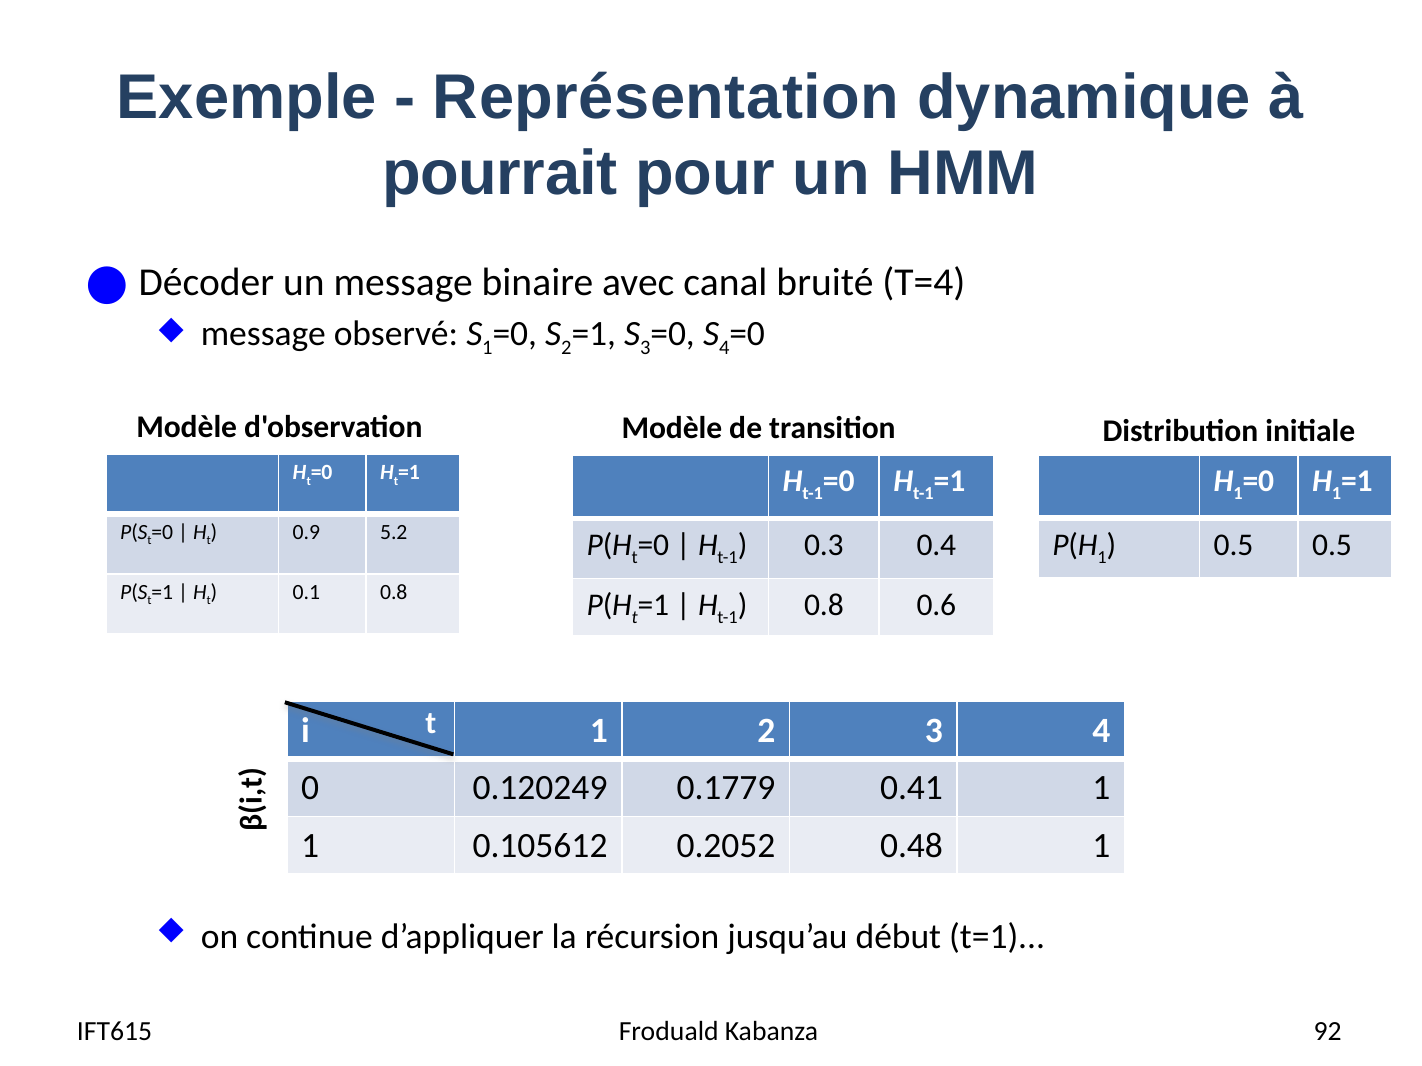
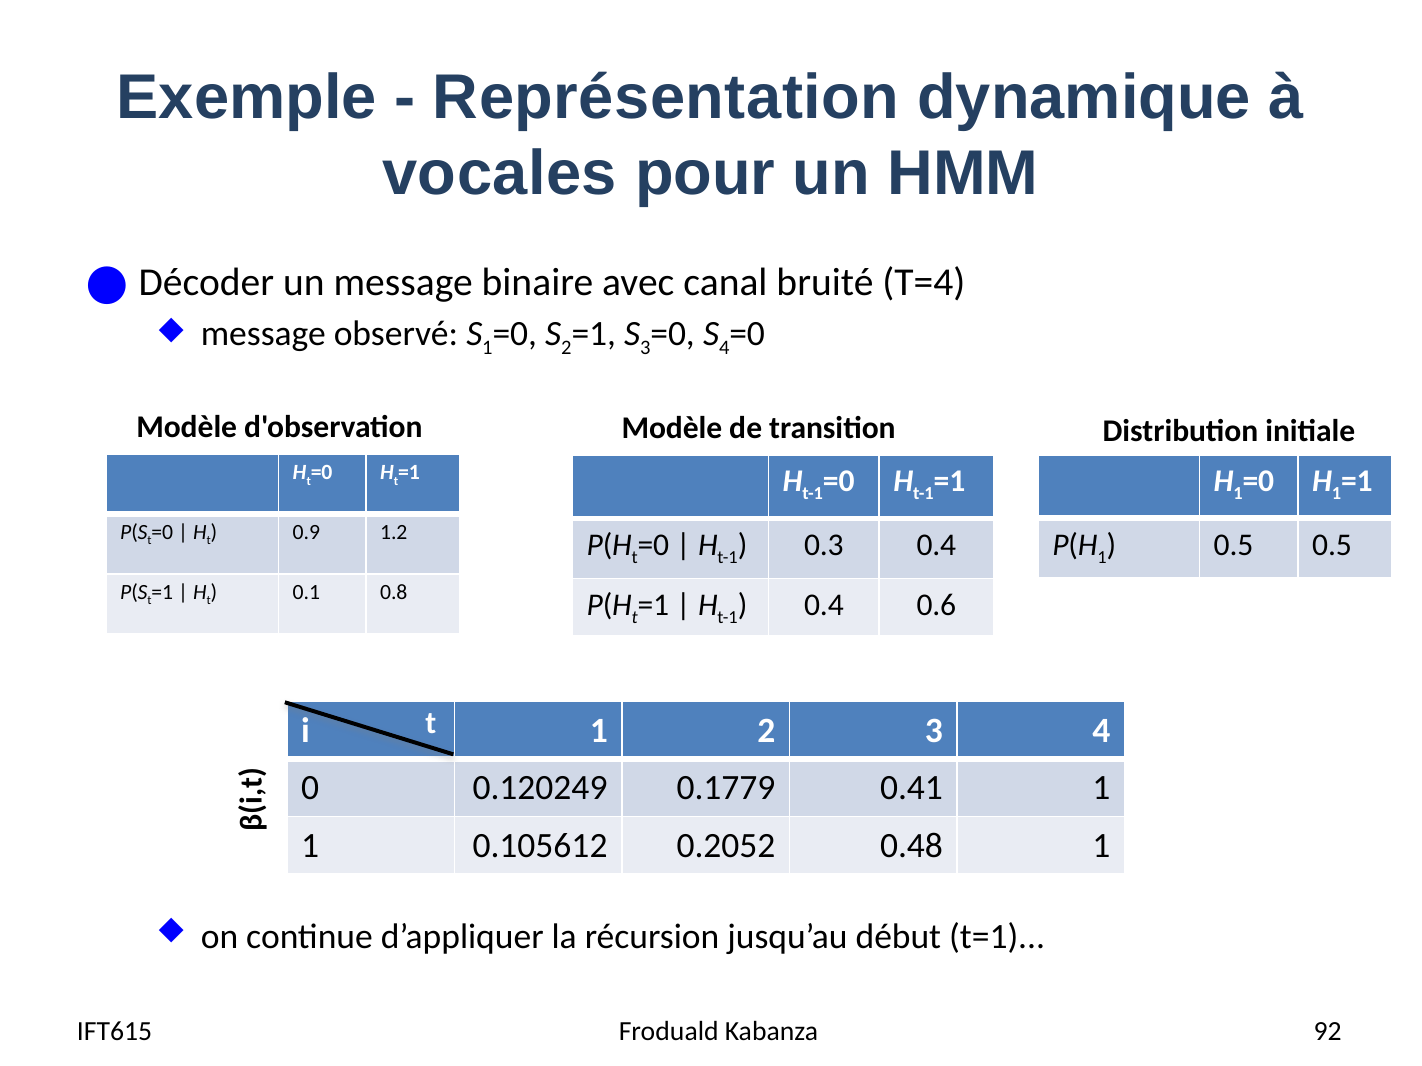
pourrait: pourrait -> vocales
5.2: 5.2 -> 1.2
0.8 at (824, 606): 0.8 -> 0.4
